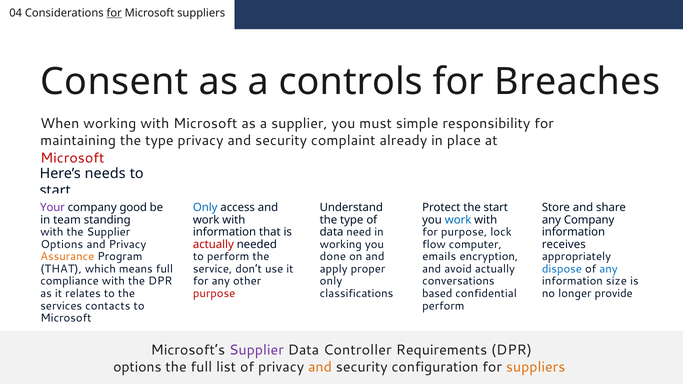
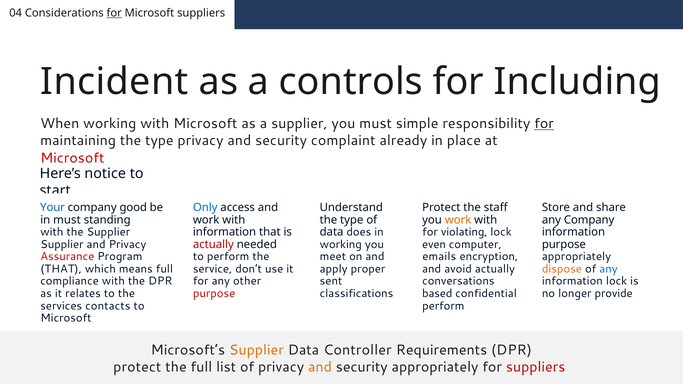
Consent: Consent -> Incident
Breaches: Breaches -> Including
for at (544, 124) underline: none -> present
needs: needs -> notice
Your colour: purple -> blue
the start: start -> staff
in team: team -> must
work at (458, 220) colour: blue -> orange
for purpose: purpose -> violating
need: need -> does
Options at (62, 245): Options -> Supplier
flow: flow -> even
receives at (564, 245): receives -> purpose
Assurance colour: orange -> red
done: done -> meet
dispose colour: blue -> orange
only at (331, 281): only -> sent
information size: size -> lock
Supplier at (256, 350) colour: purple -> orange
options at (137, 367): options -> protect
security configuration: configuration -> appropriately
suppliers at (536, 367) colour: orange -> red
